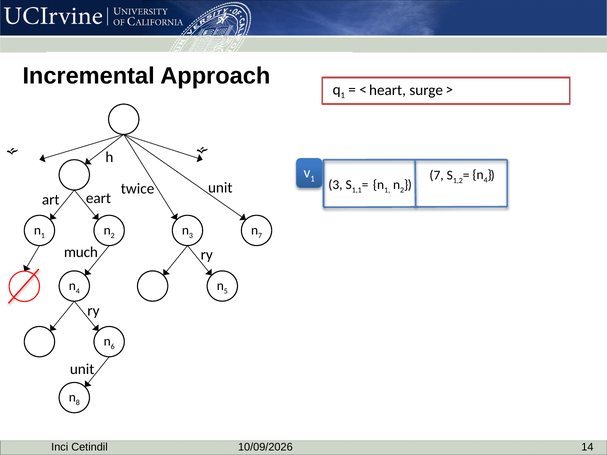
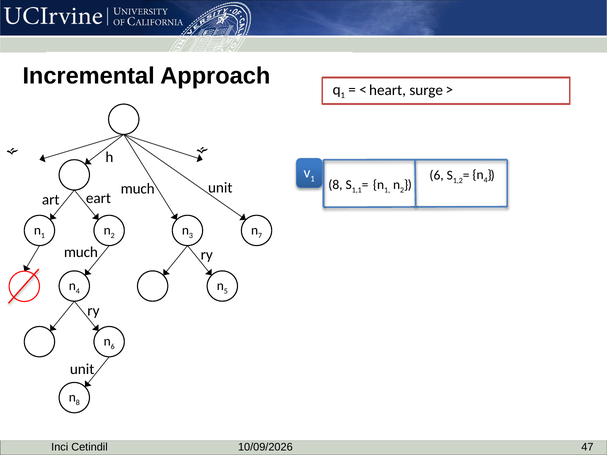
1 3: 3 -> 8
7 at (437, 176): 7 -> 6
twice at (138, 189): twice -> much
14: 14 -> 47
